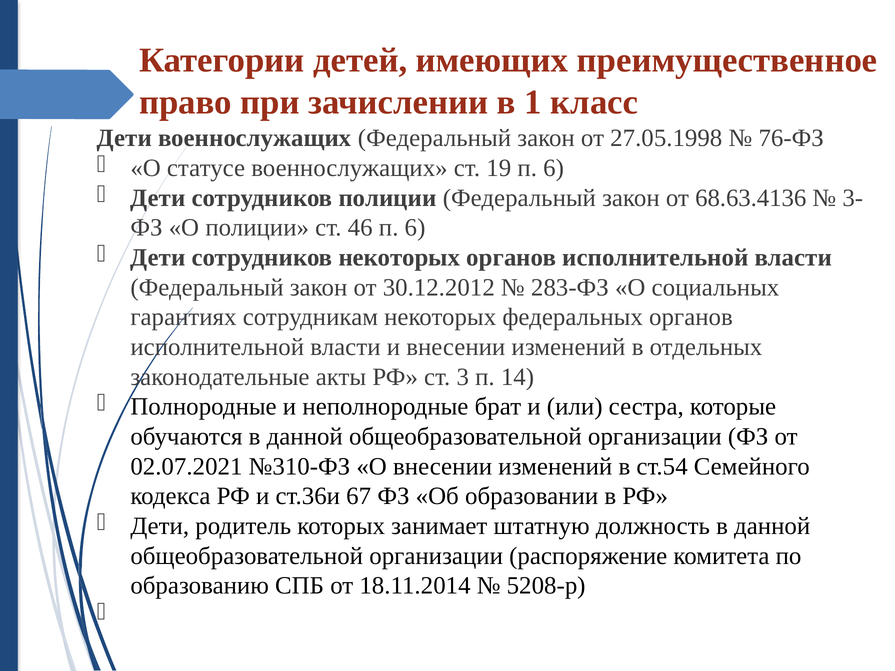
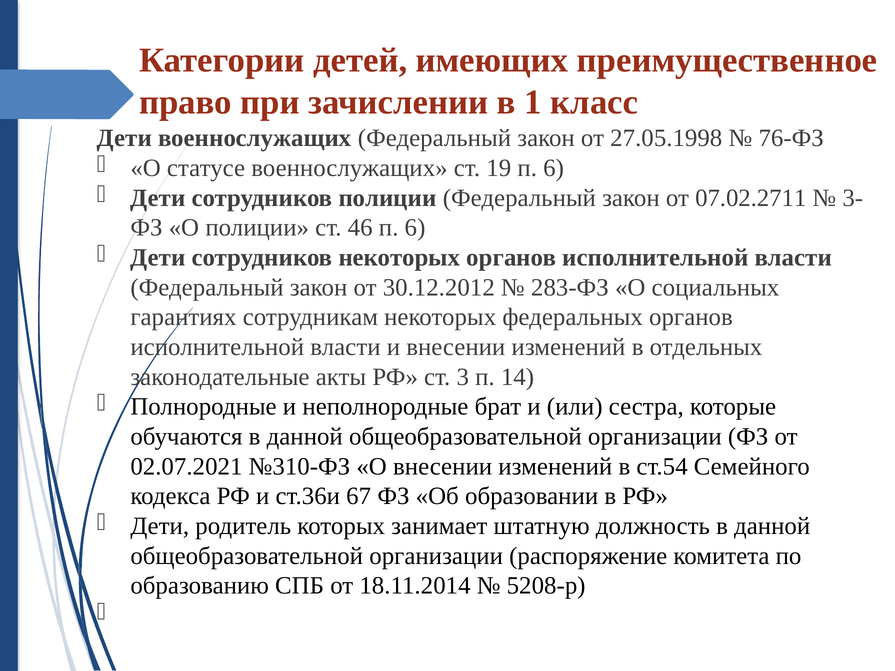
68.63.4136: 68.63.4136 -> 07.02.2711
